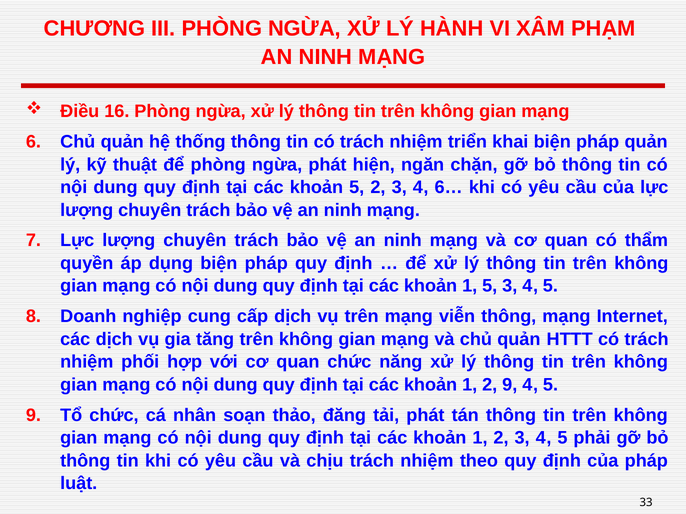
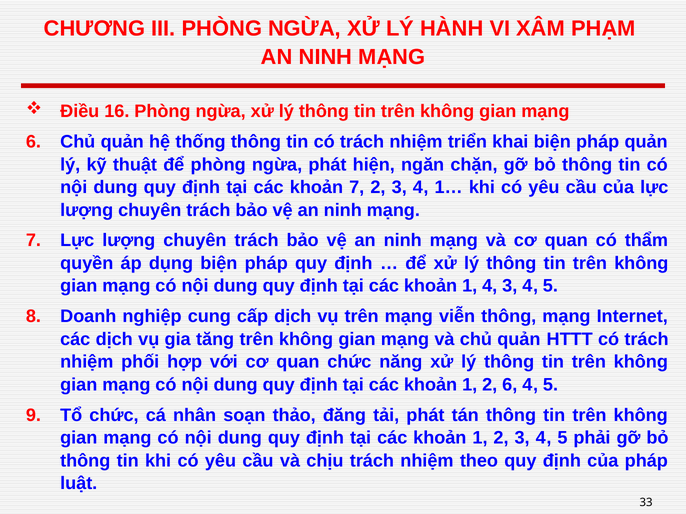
khoản 5: 5 -> 7
6…: 6… -> 1…
1 5: 5 -> 4
2 9: 9 -> 6
